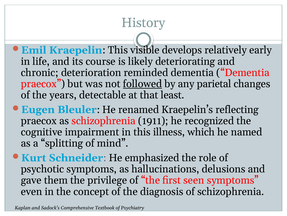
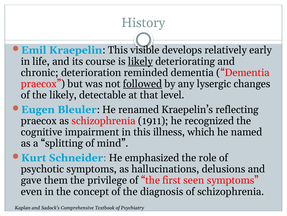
likely at (140, 61) underline: none -> present
parietal: parietal -> lysergic
the years: years -> likely
least: least -> level
